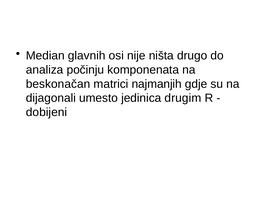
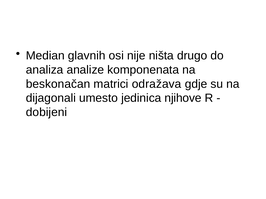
počinju: počinju -> analize
najmanjih: najmanjih -> odražava
drugim: drugim -> njihove
